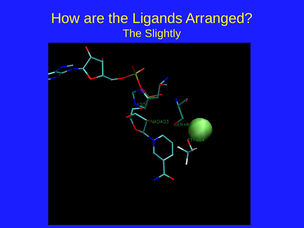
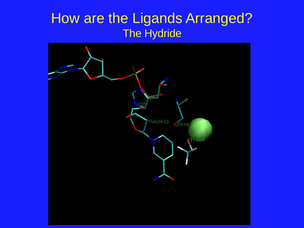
Slightly: Slightly -> Hydride
